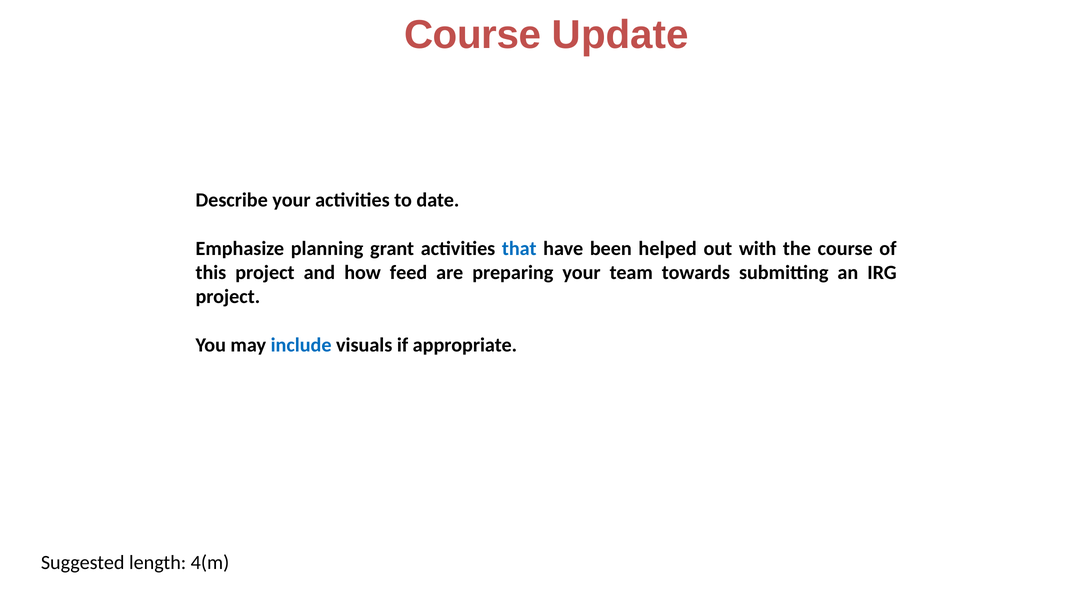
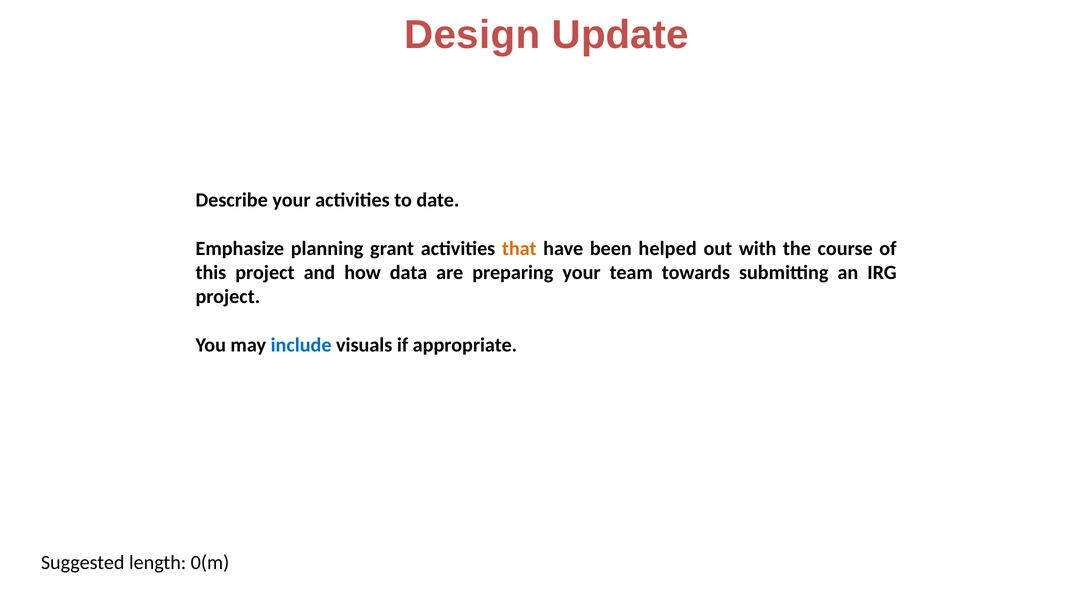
Course at (473, 35): Course -> Design
that colour: blue -> orange
feed: feed -> data
4(m: 4(m -> 0(m
